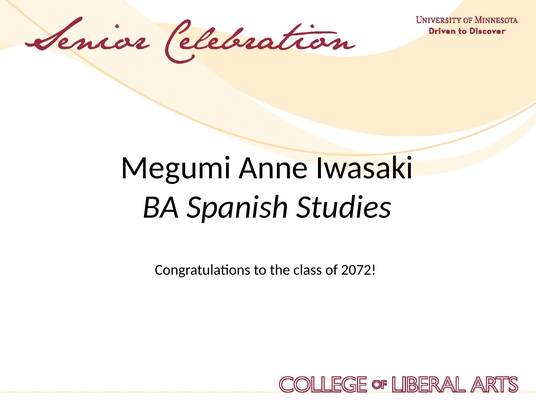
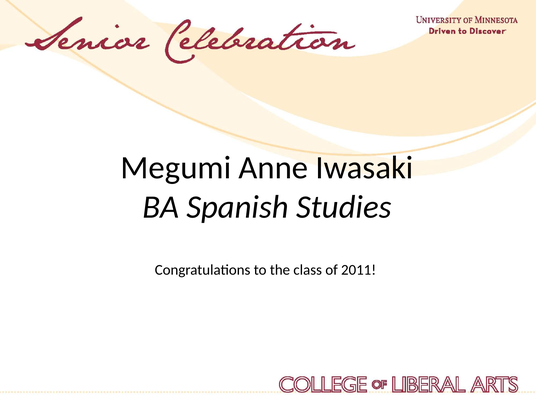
2072: 2072 -> 2011
